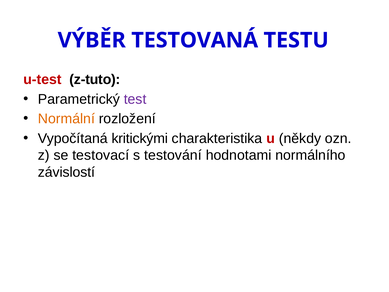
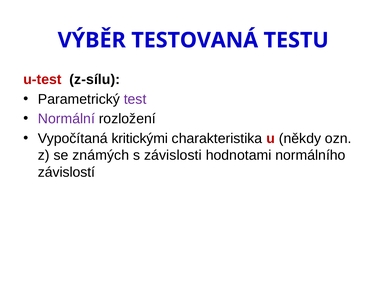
z-tuto: z-tuto -> z-sílu
Normální colour: orange -> purple
testovací: testovací -> známých
testování: testování -> závislosti
